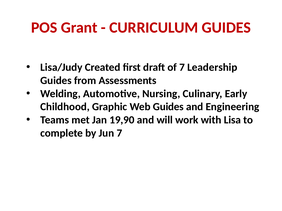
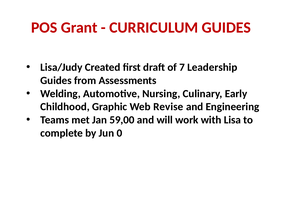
Web Guides: Guides -> Revise
19,90: 19,90 -> 59,00
Jun 7: 7 -> 0
